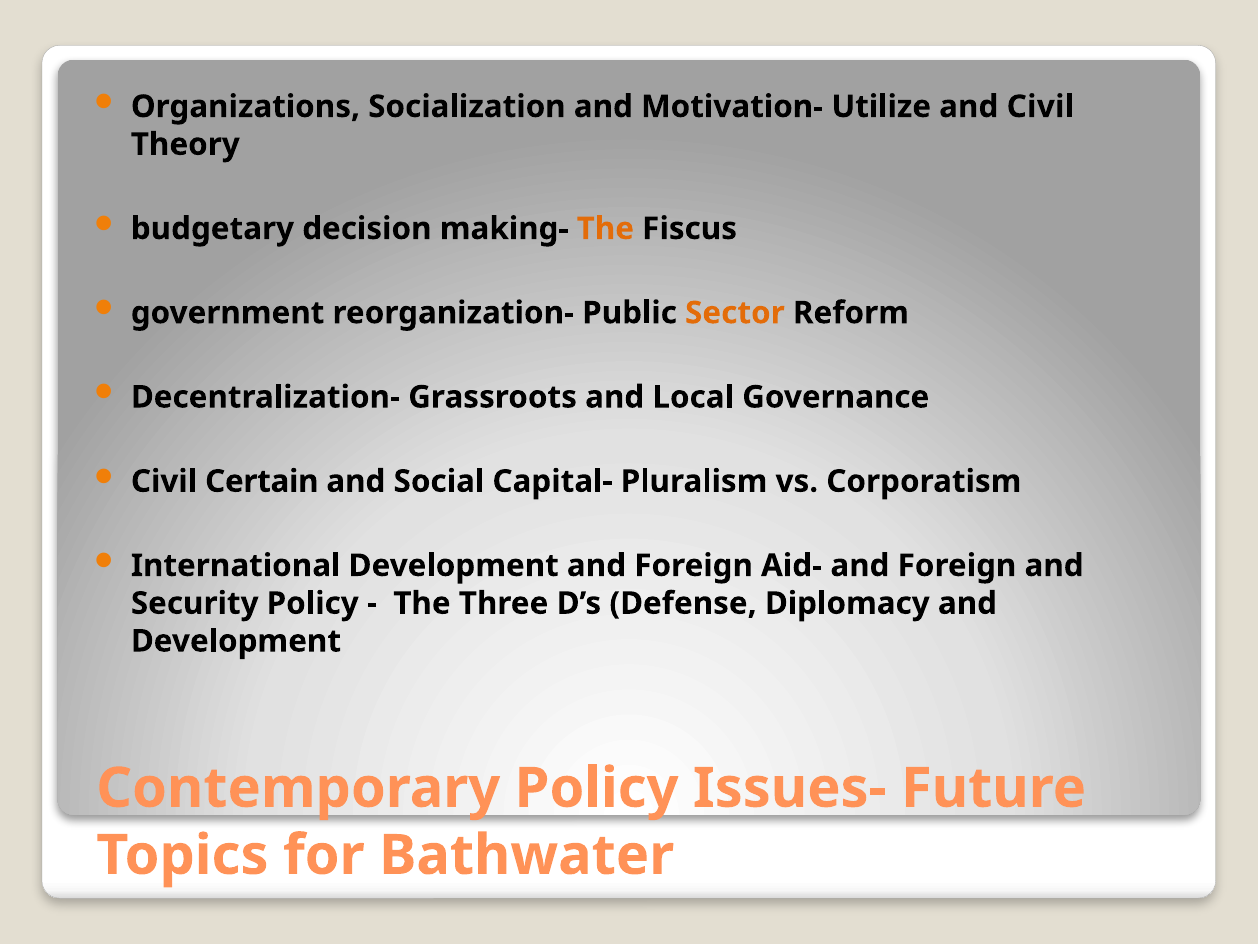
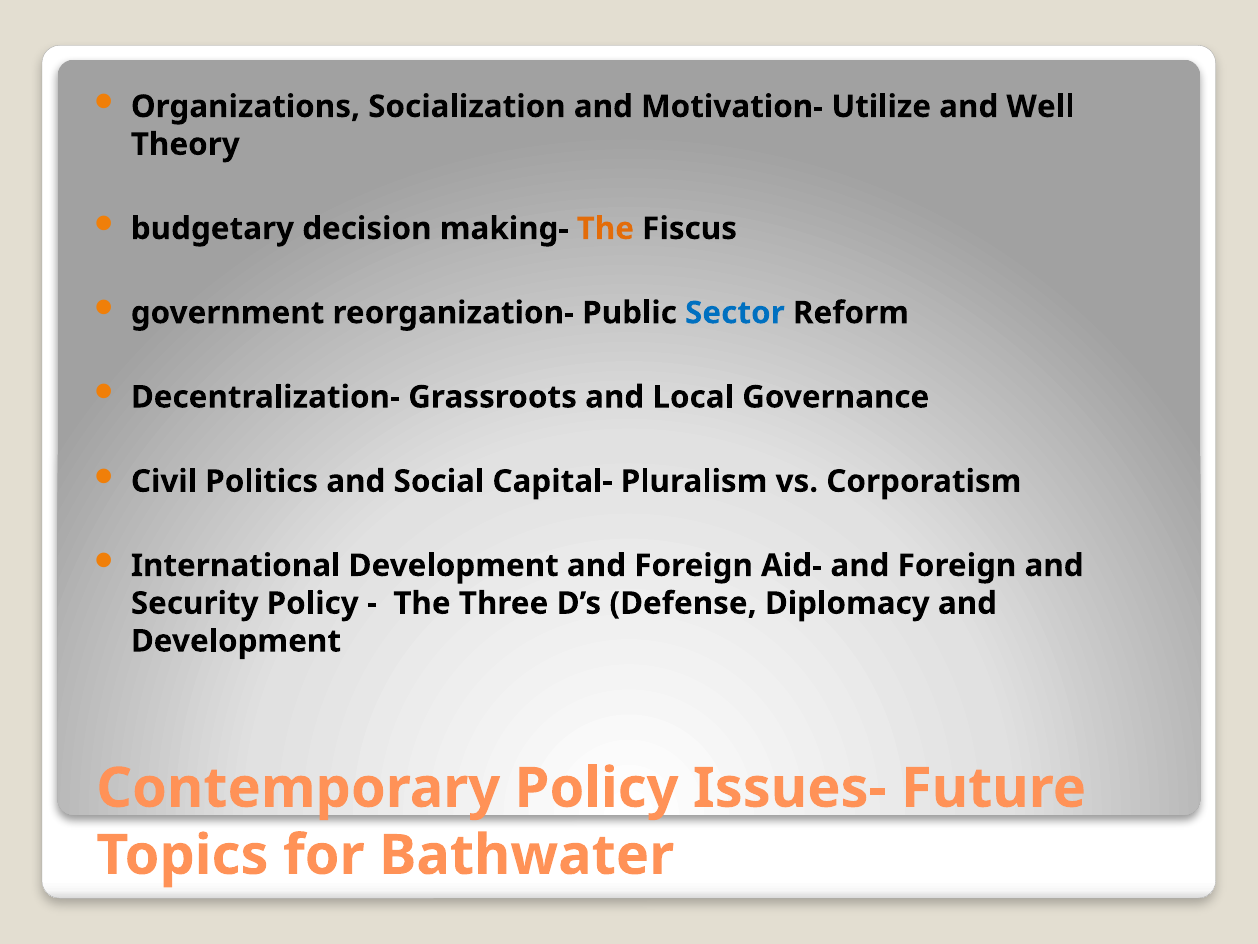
and Civil: Civil -> Well
Sector colour: orange -> blue
Certain: Certain -> Politics
